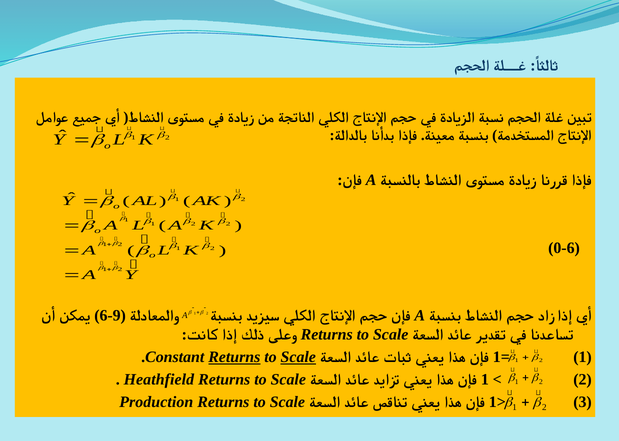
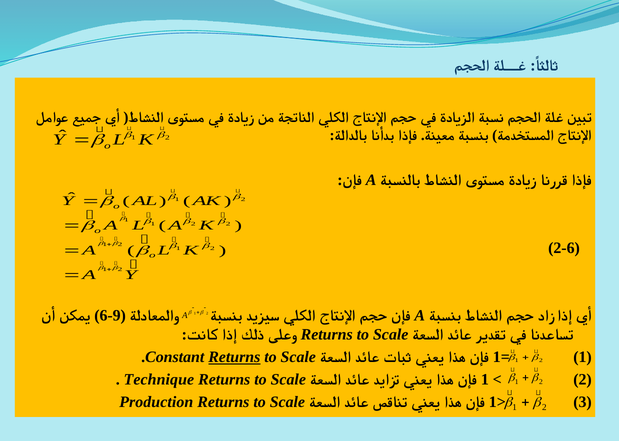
0-6: 0-6 -> 2-6
Scale at (298, 357) underline: present -> none
Heathfield: Heathfield -> Technique
